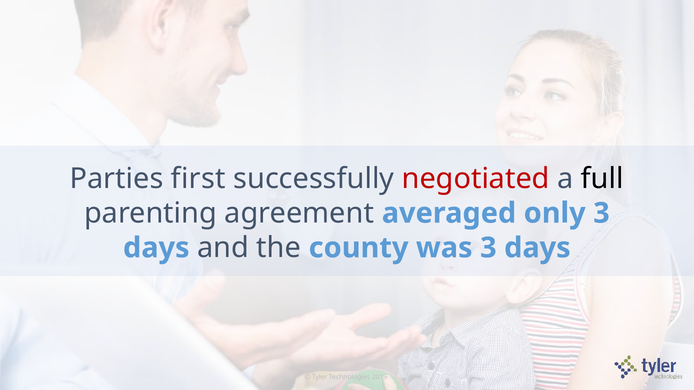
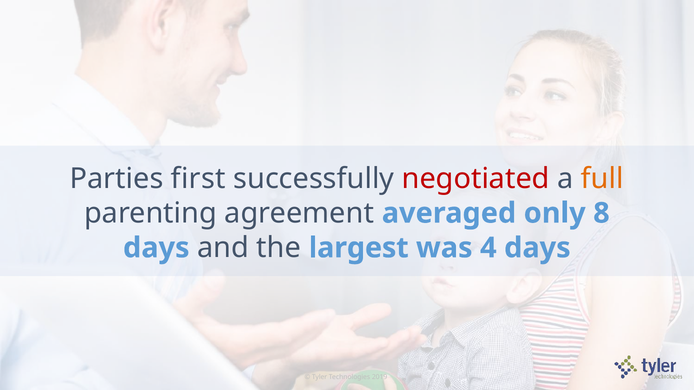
full colour: black -> orange
only 3: 3 -> 8
county: county -> largest
was 3: 3 -> 4
